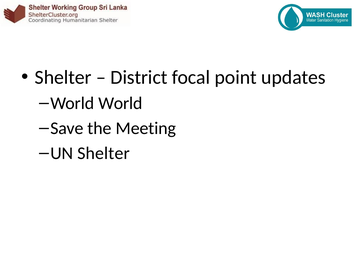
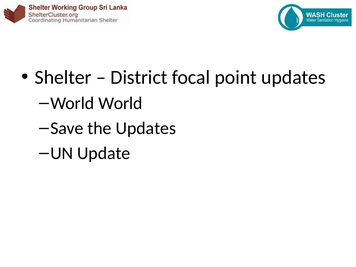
the Meeting: Meeting -> Updates
UN Shelter: Shelter -> Update
